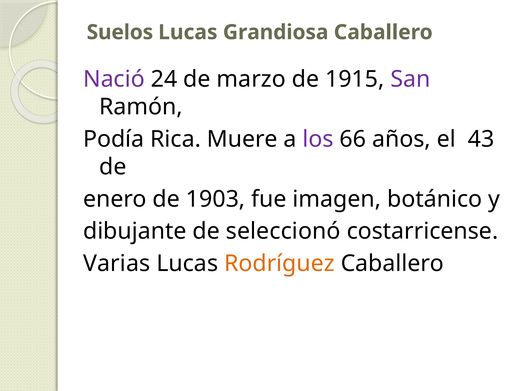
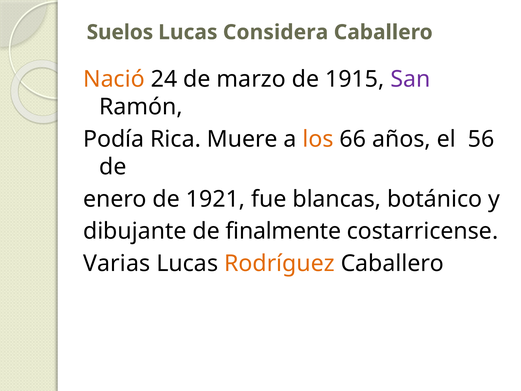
Grandiosa: Grandiosa -> Considera
Nació colour: purple -> orange
los colour: purple -> orange
43: 43 -> 56
1903: 1903 -> 1921
imagen: imagen -> blancas
seleccionó: seleccionó -> finalmente
